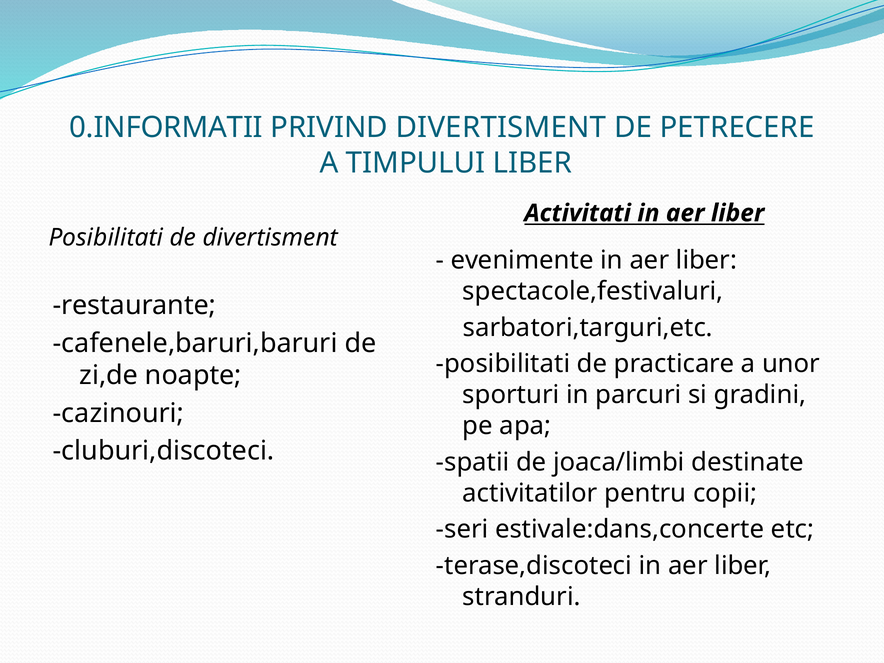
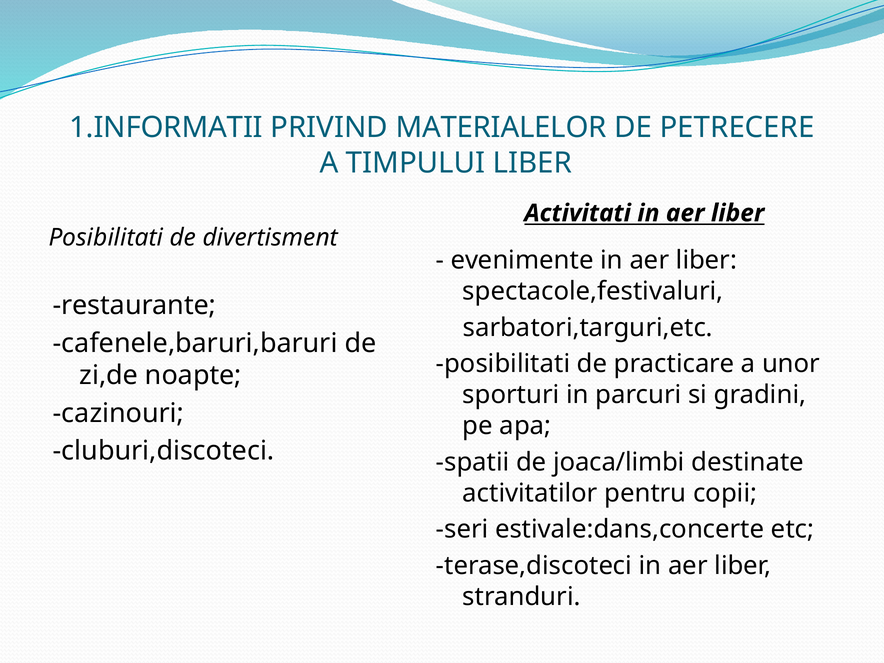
0.INFORMATII: 0.INFORMATII -> 1.INFORMATII
PRIVIND DIVERTISMENT: DIVERTISMENT -> MATERIALELOR
